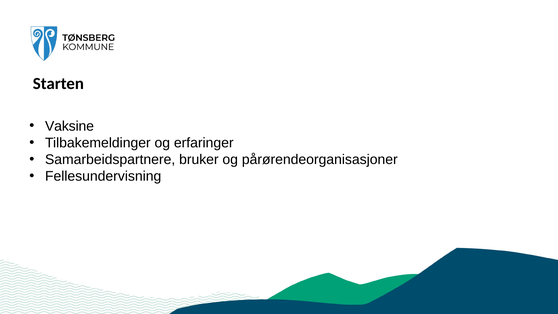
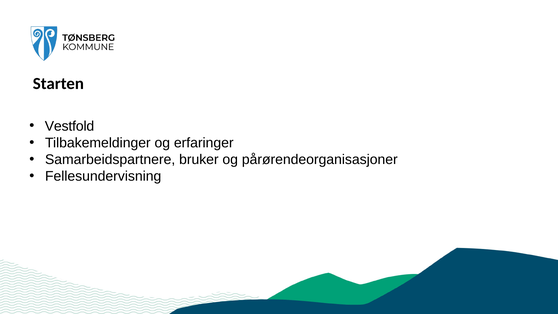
Vaksine: Vaksine -> Vestfold
